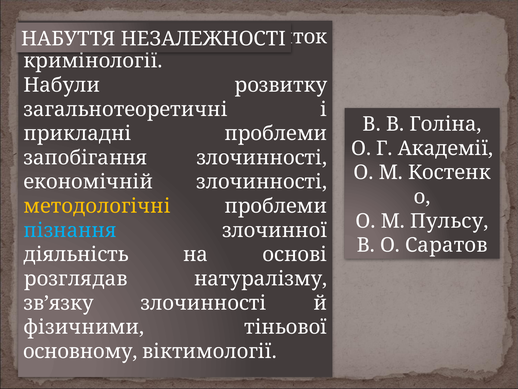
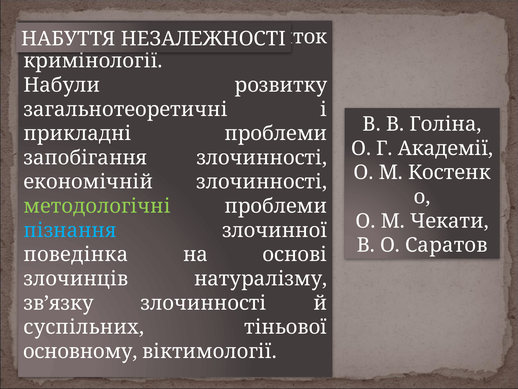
методологічні colour: yellow -> light green
Пульсу: Пульсу -> Чекати
діяльність: діяльність -> поведінка
розглядав: розглядав -> злочинців
фізичними: фізичними -> суспільних
